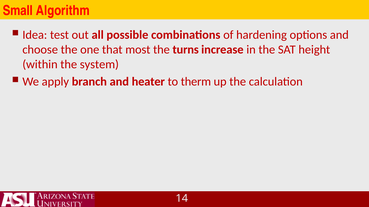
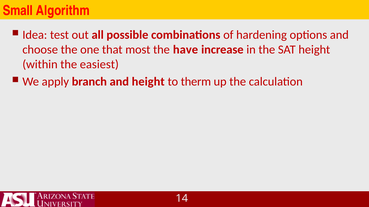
turns: turns -> have
system: system -> easiest
and heater: heater -> height
